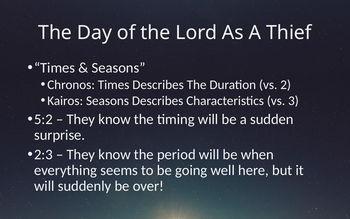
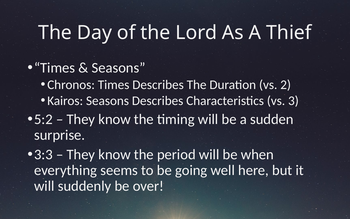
2:3: 2:3 -> 3:3
